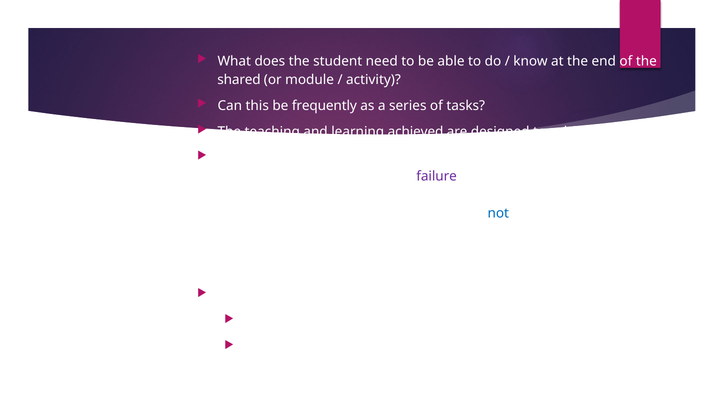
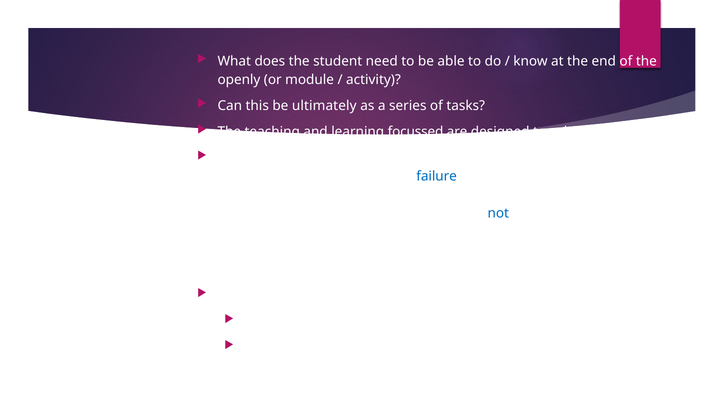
shared: shared -> openly
frequently: frequently -> ultimately
achieved: achieved -> focussed
failure colour: purple -> blue
